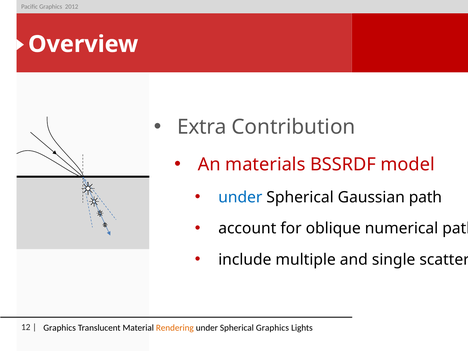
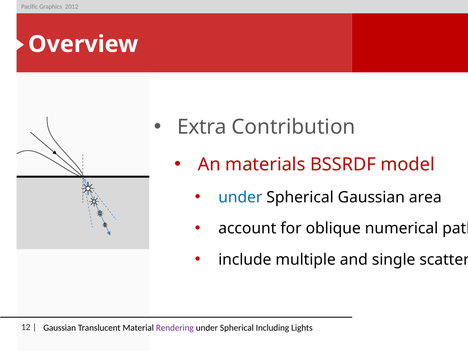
Gaussian path: path -> area
Graphics at (60, 328): Graphics -> Gaussian
Rendering colour: orange -> purple
Spherical Graphics: Graphics -> Including
